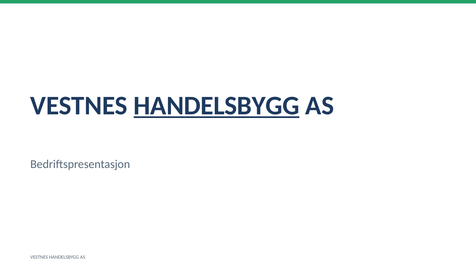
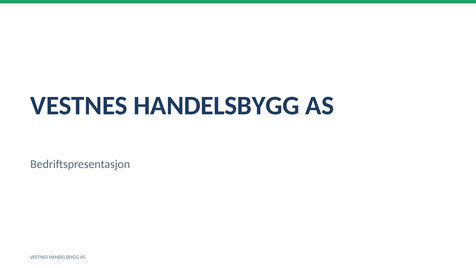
HANDELSBYGG at (217, 106) underline: present -> none
